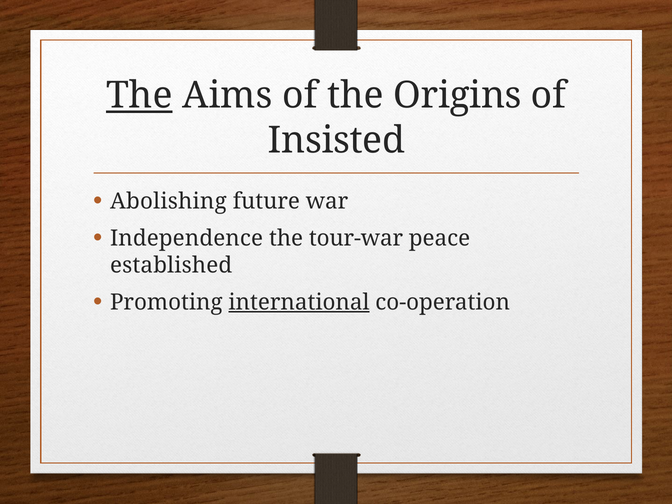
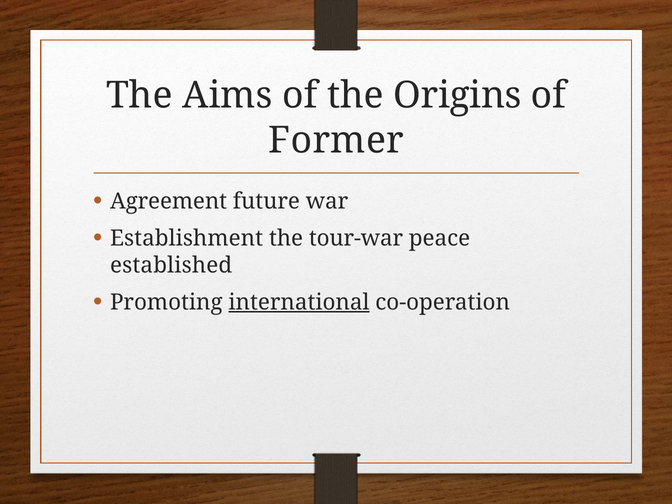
The at (139, 96) underline: present -> none
Insisted: Insisted -> Former
Abolishing: Abolishing -> Agreement
Independence: Independence -> Establishment
